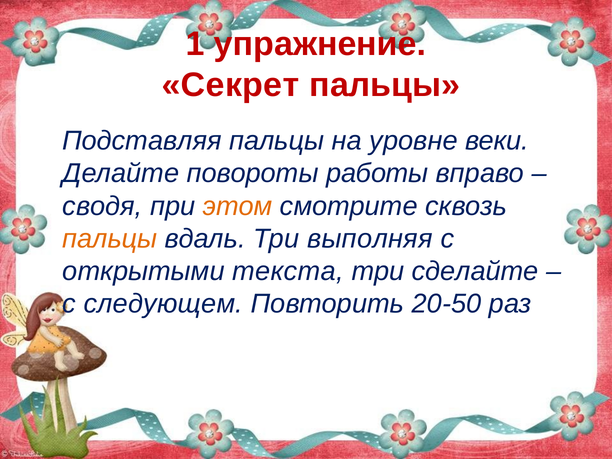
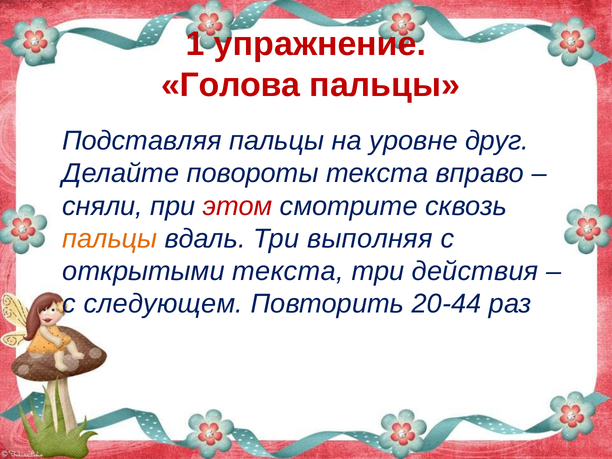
Секрет: Секрет -> Голова
веки: веки -> друг
повороты работы: работы -> текста
сводя: сводя -> сняли
этом colour: orange -> red
сделайте: сделайте -> действия
20-50: 20-50 -> 20-44
